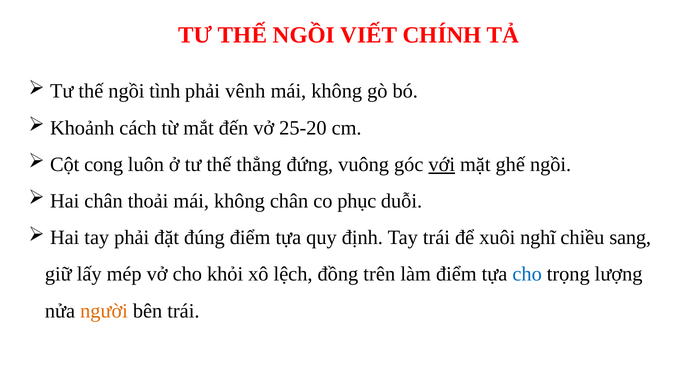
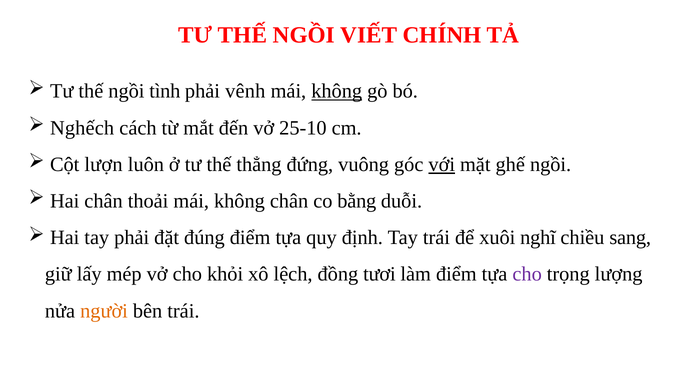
không at (337, 91) underline: none -> present
Khoảnh: Khoảnh -> Nghếch
25-20: 25-20 -> 25-10
cong: cong -> lượn
phục: phục -> bằng
trên: trên -> tươi
cho at (527, 275) colour: blue -> purple
